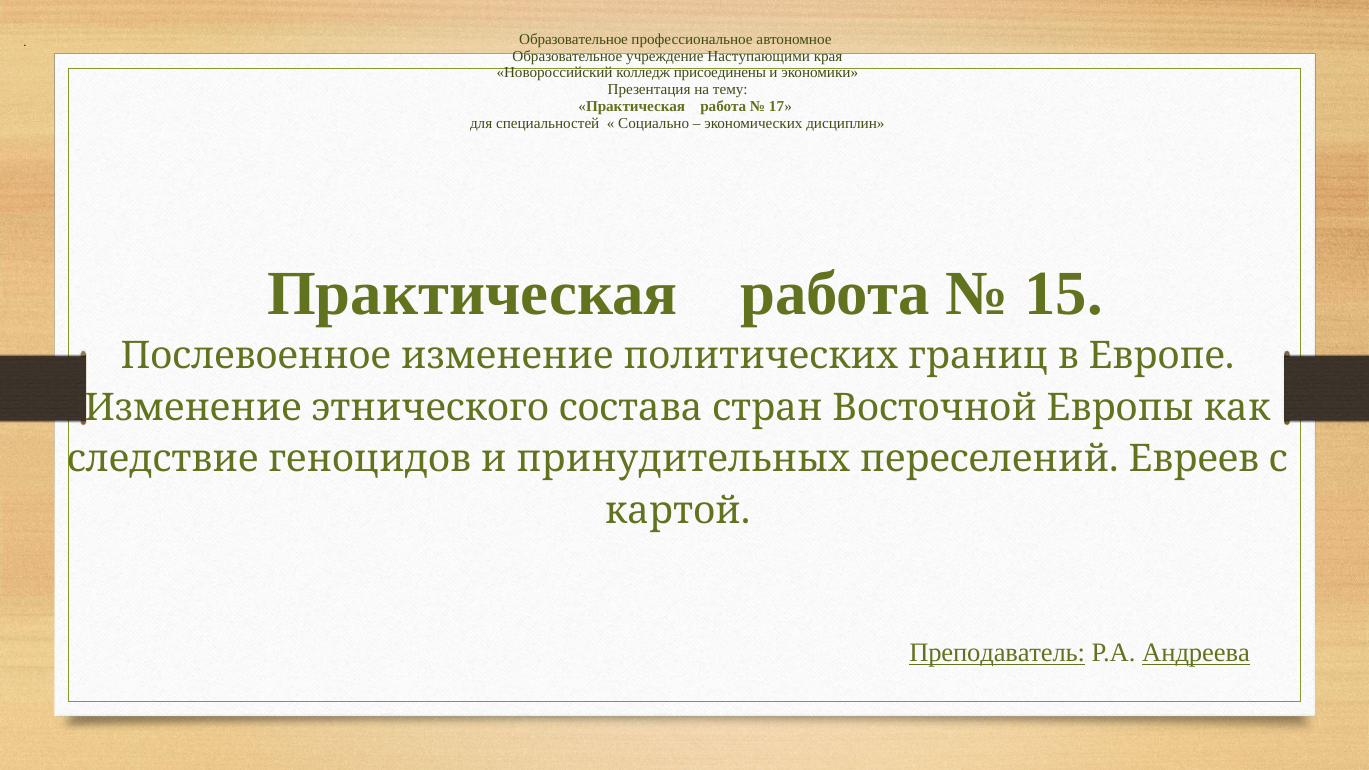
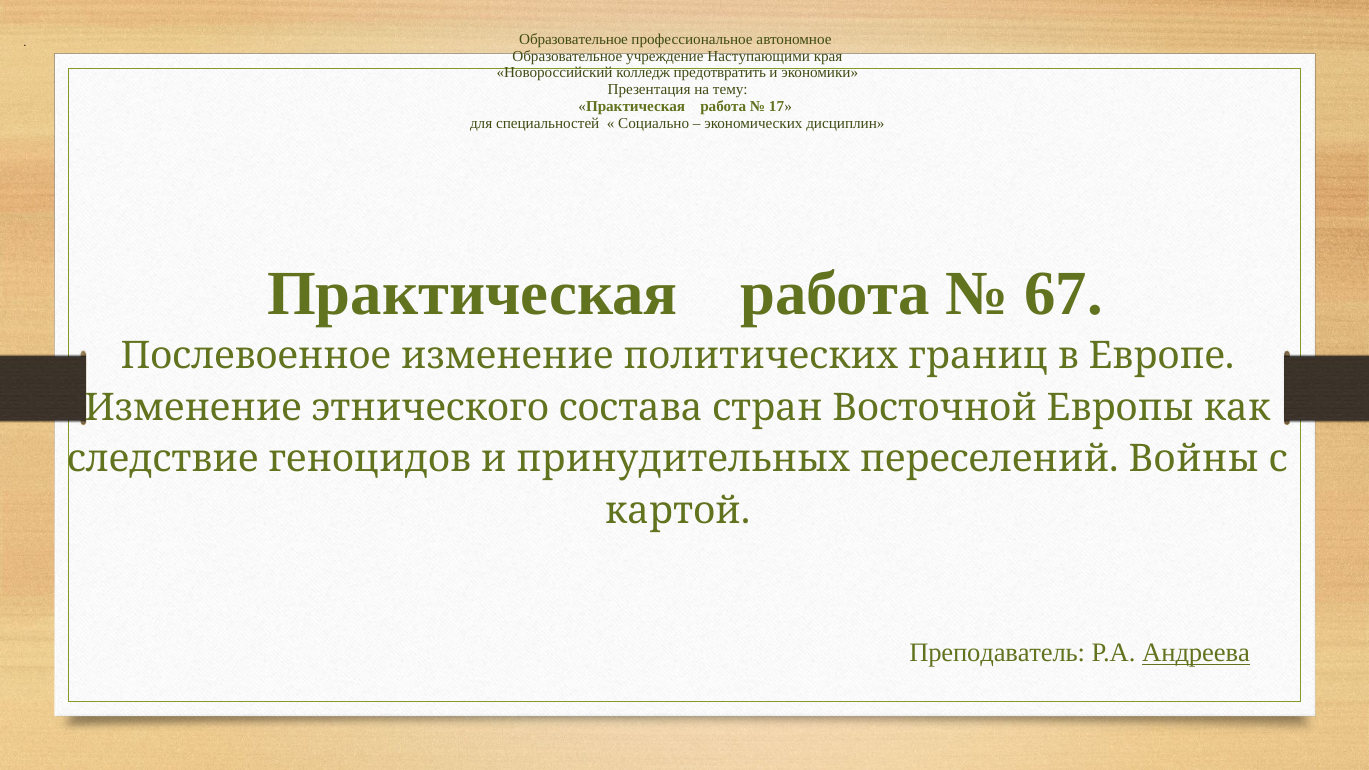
присоединены: присоединены -> предотвратить
15: 15 -> 67
Евреев: Евреев -> Войны
Преподаватель underline: present -> none
